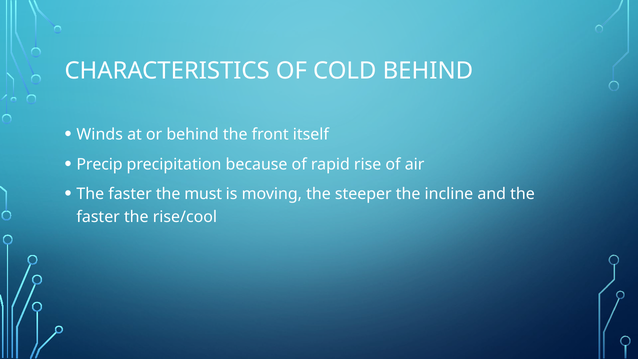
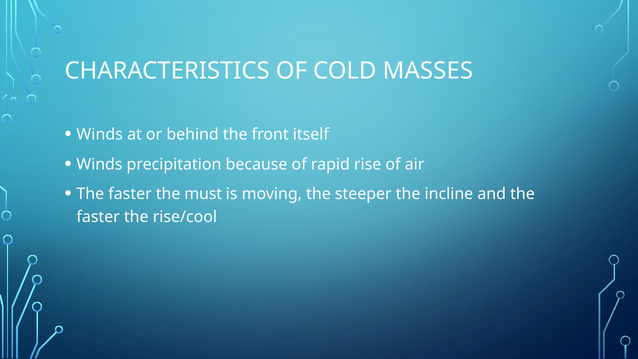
COLD BEHIND: BEHIND -> MASSES
Precip at (100, 164): Precip -> Winds
